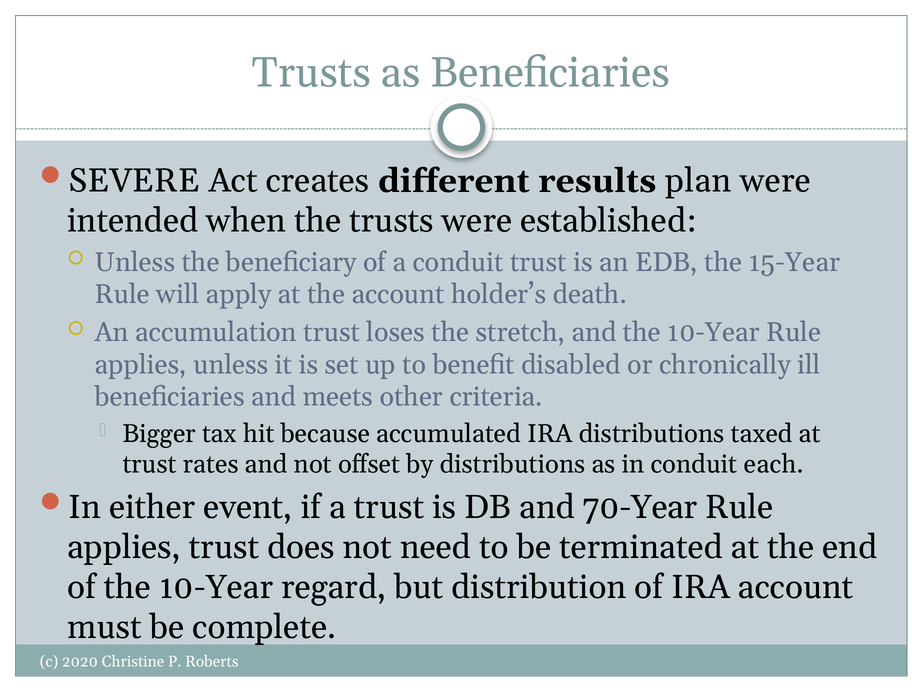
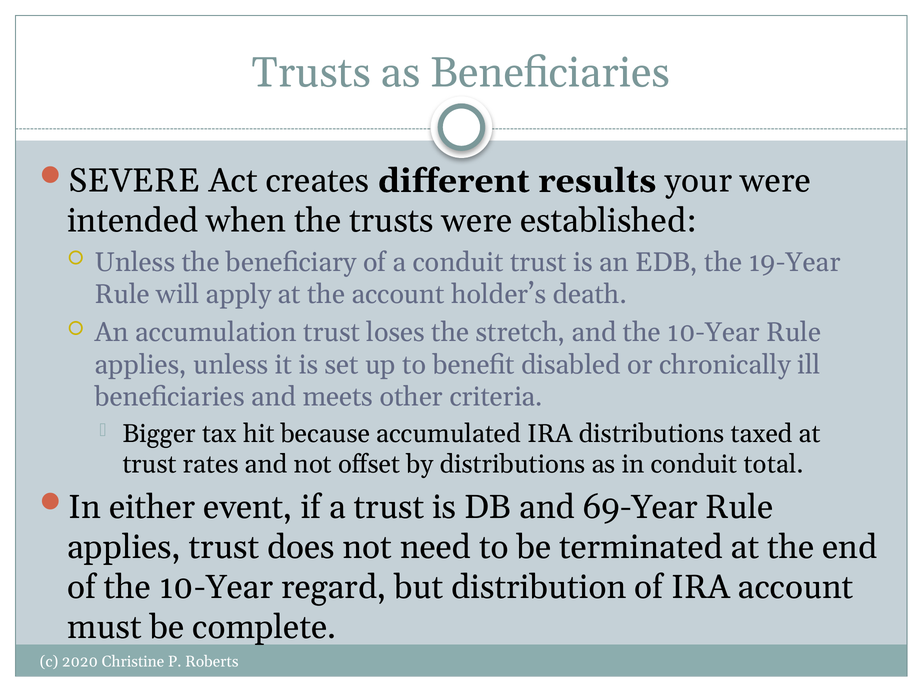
plan: plan -> your
15-Year: 15-Year -> 19-Year
each: each -> total
70-Year: 70-Year -> 69-Year
